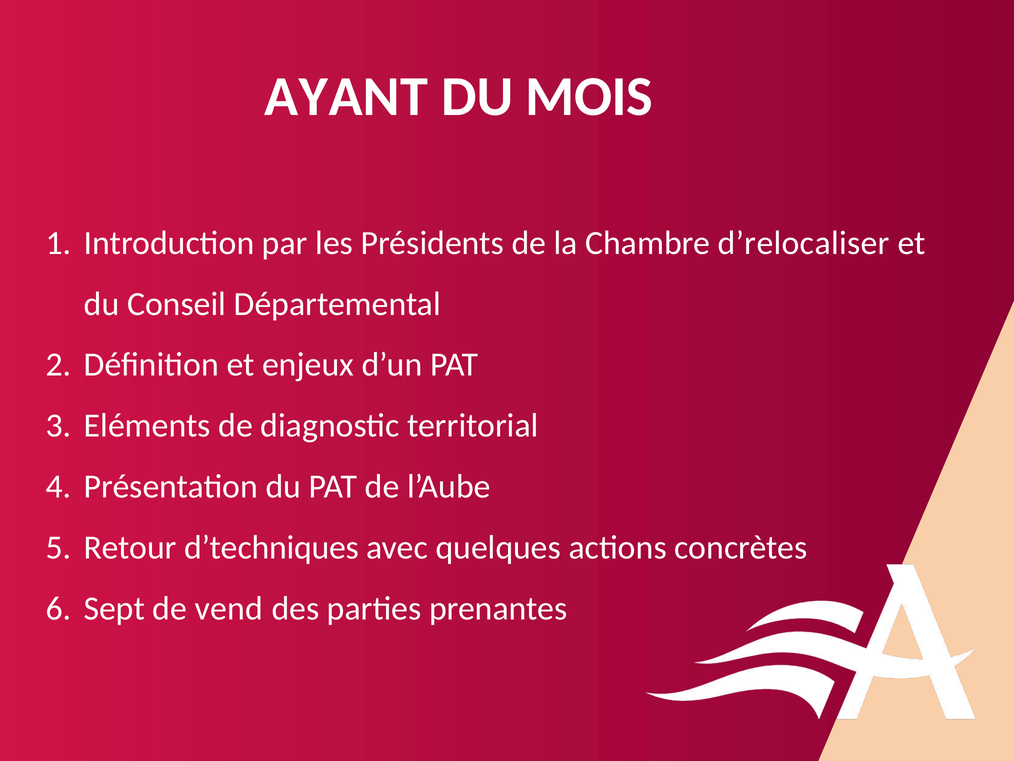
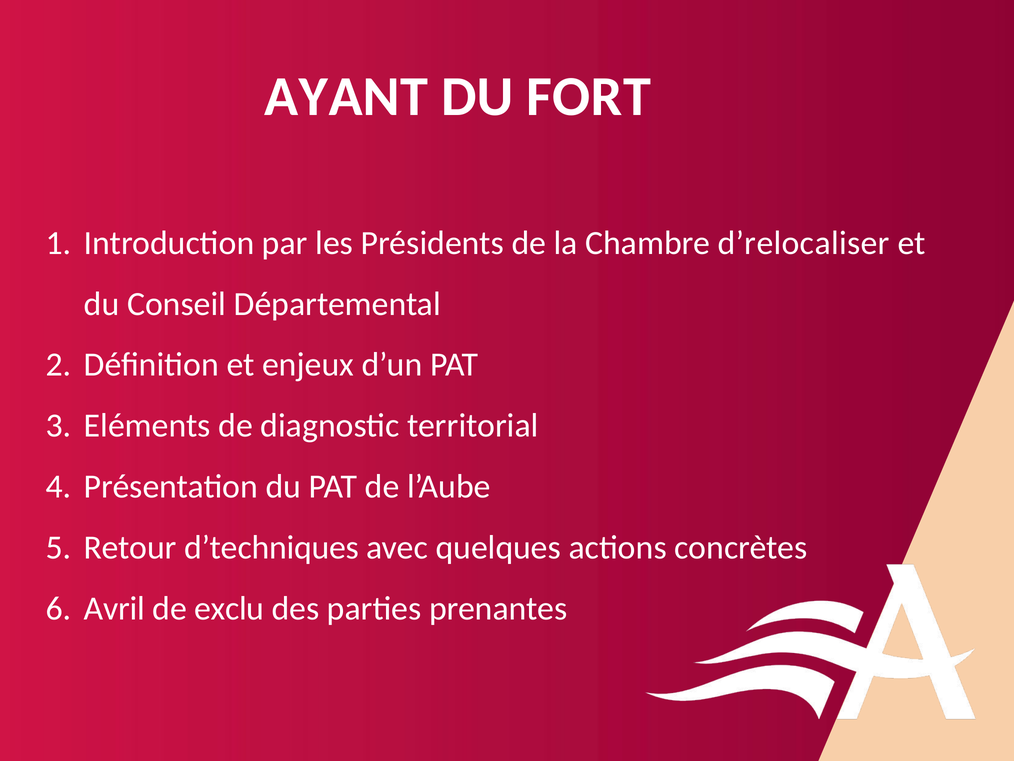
MOIS: MOIS -> FORT
Sept: Sept -> Avril
vend: vend -> exclu
